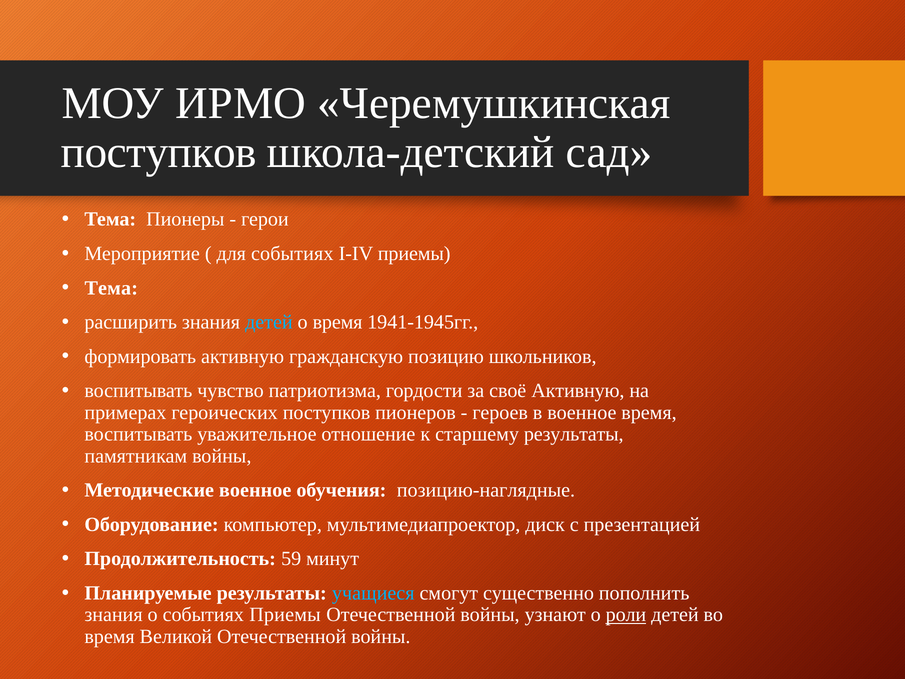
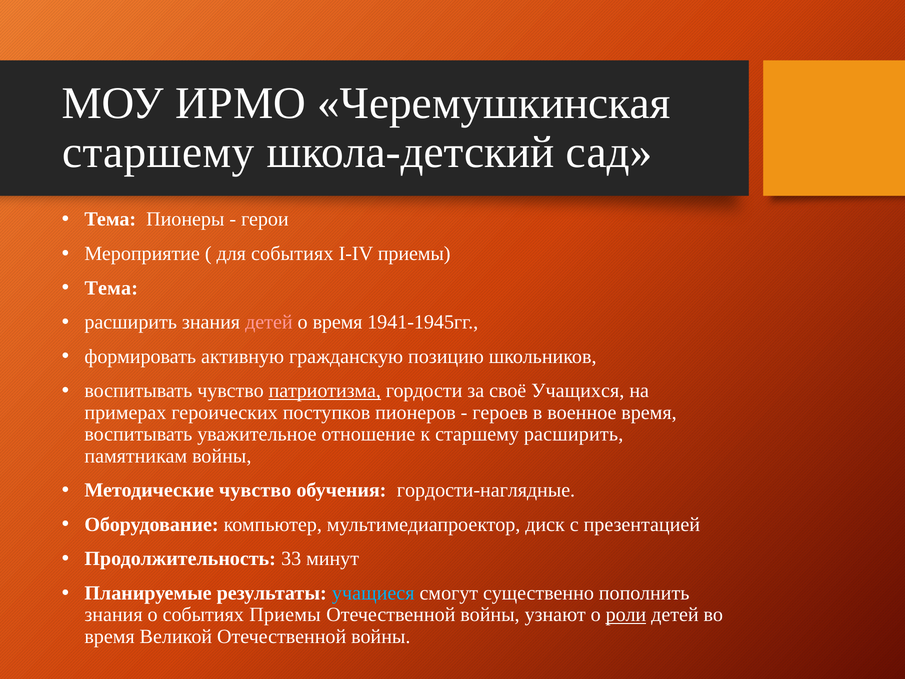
поступков at (159, 152): поступков -> старшему
детей at (269, 322) colour: light blue -> pink
патриотизма underline: none -> present
своё Активную: Активную -> Учащихся
старшему результаты: результаты -> расширить
Методические военное: военное -> чувство
позицию-наглядные: позицию-наглядные -> гордости-наглядные
59: 59 -> 33
